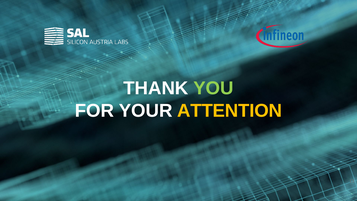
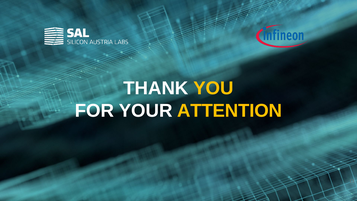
YOU colour: light green -> yellow
